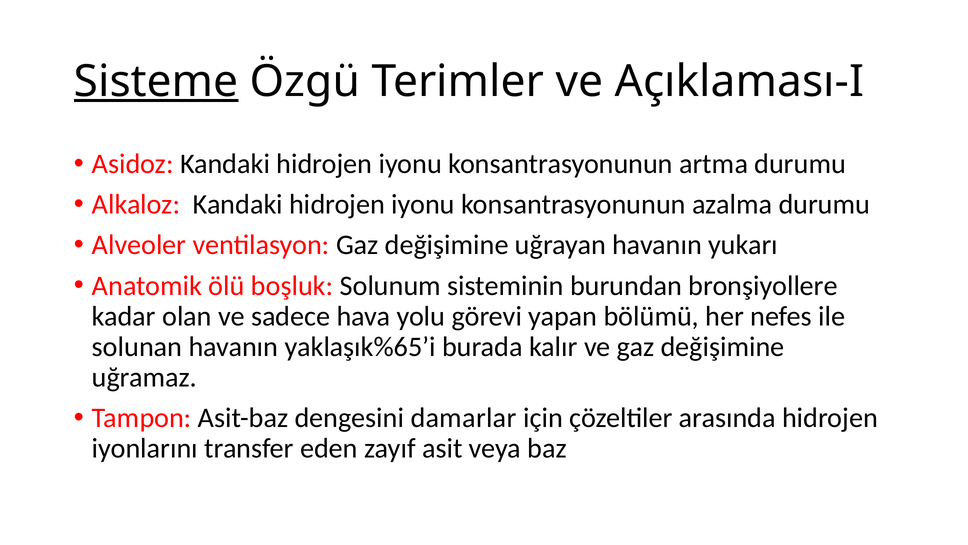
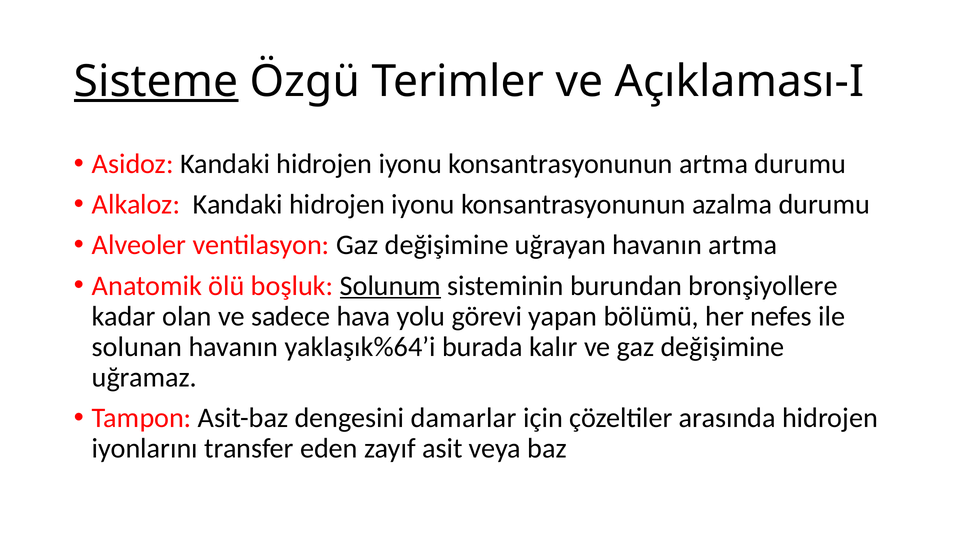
havanın yukarı: yukarı -> artma
Solunum underline: none -> present
yaklaşık%65’i: yaklaşık%65’i -> yaklaşık%64’i
